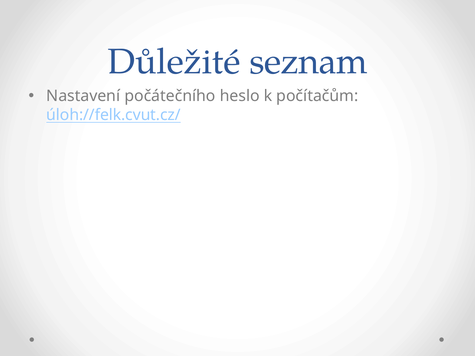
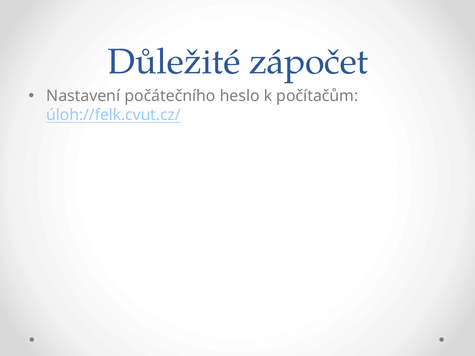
seznam: seznam -> zápočet
